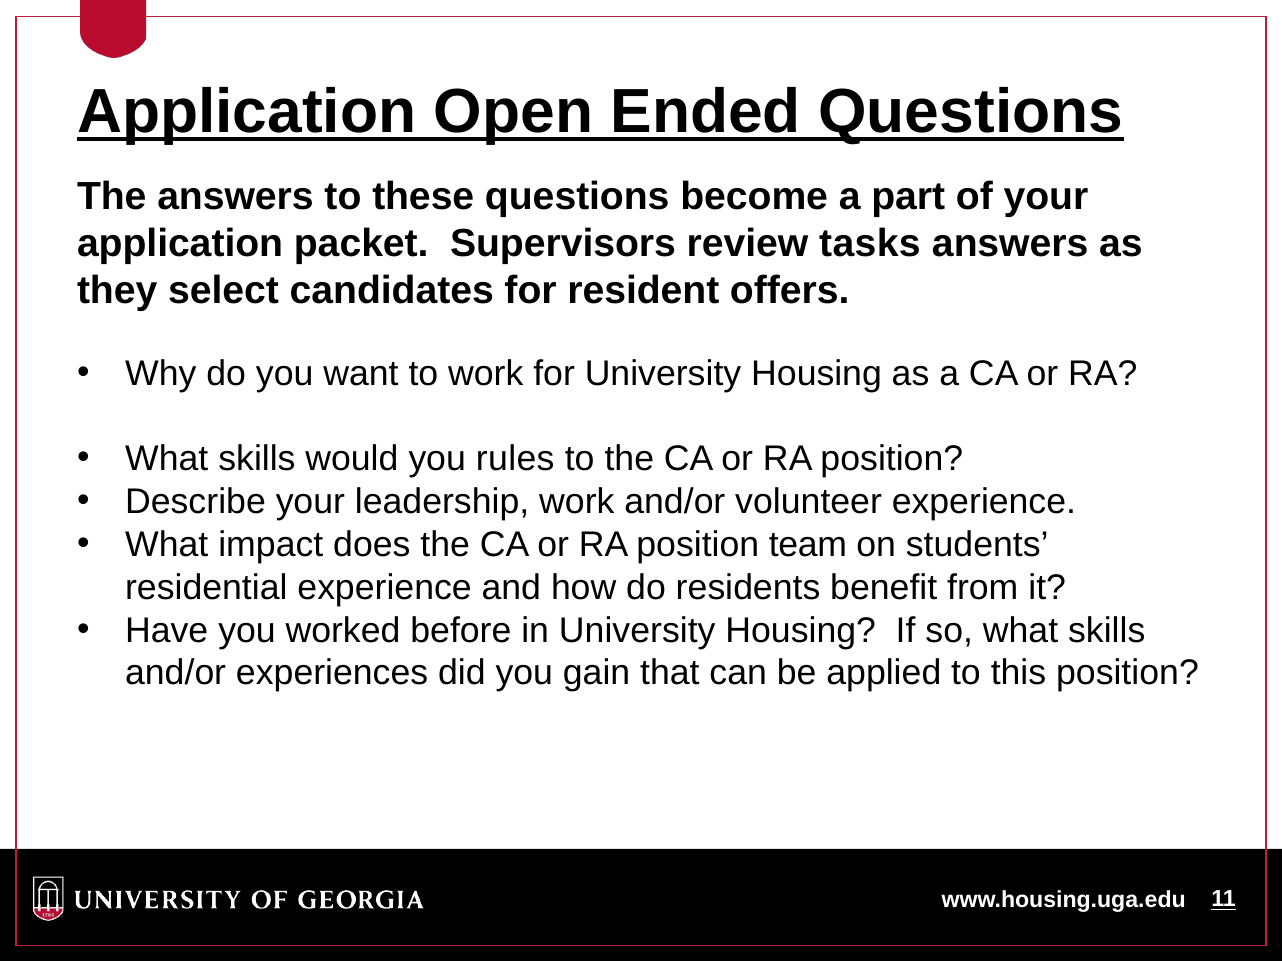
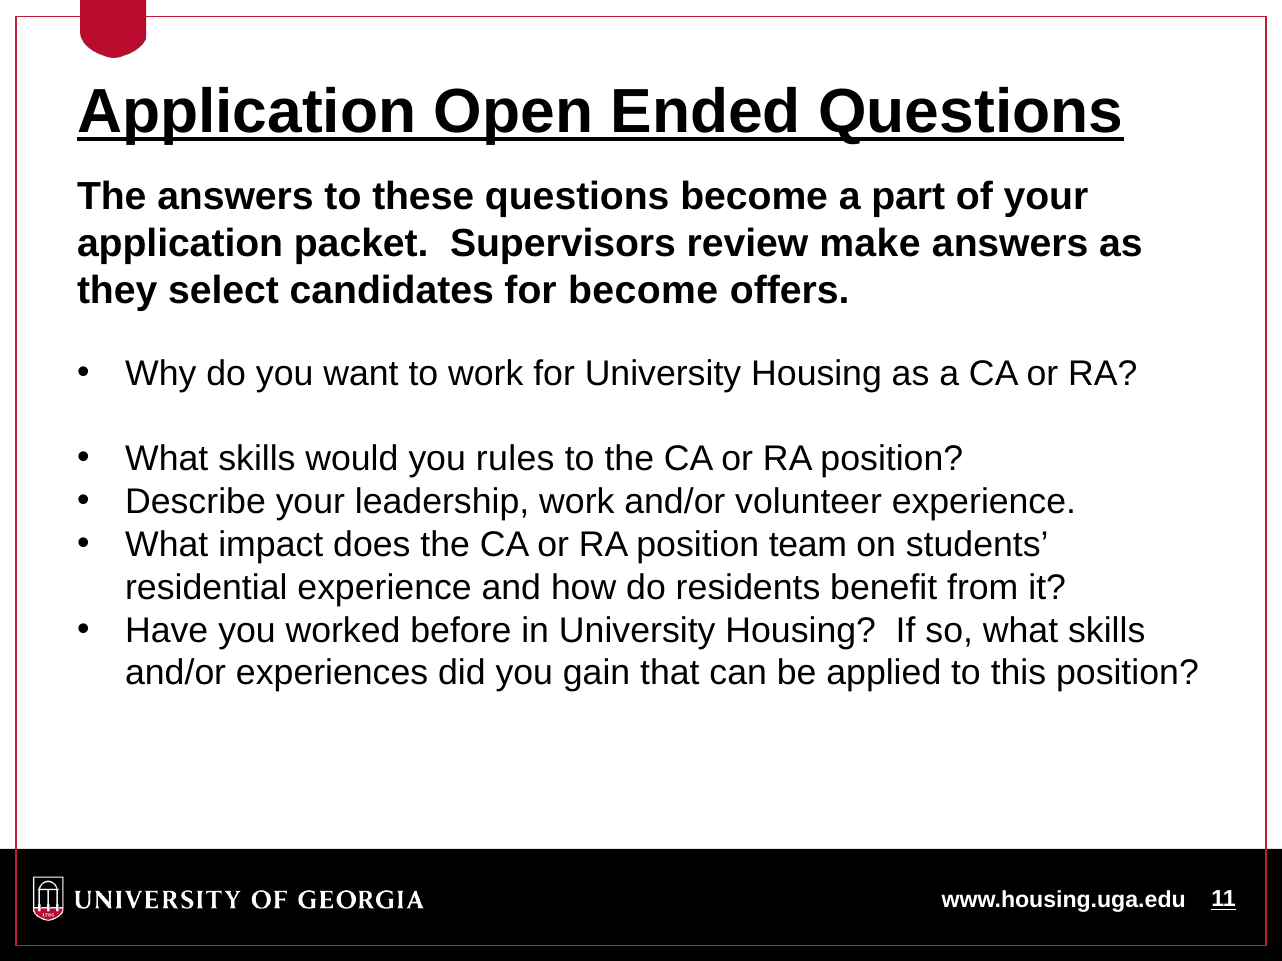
tasks: tasks -> make
for resident: resident -> become
